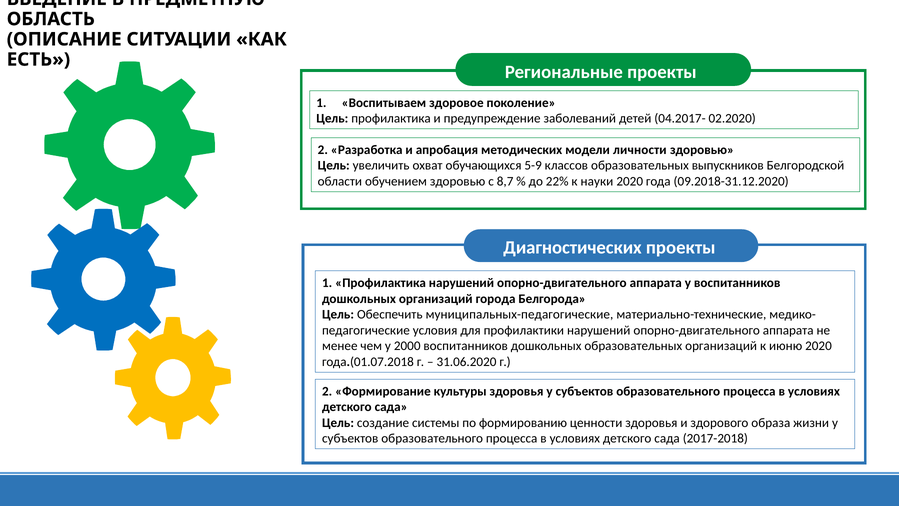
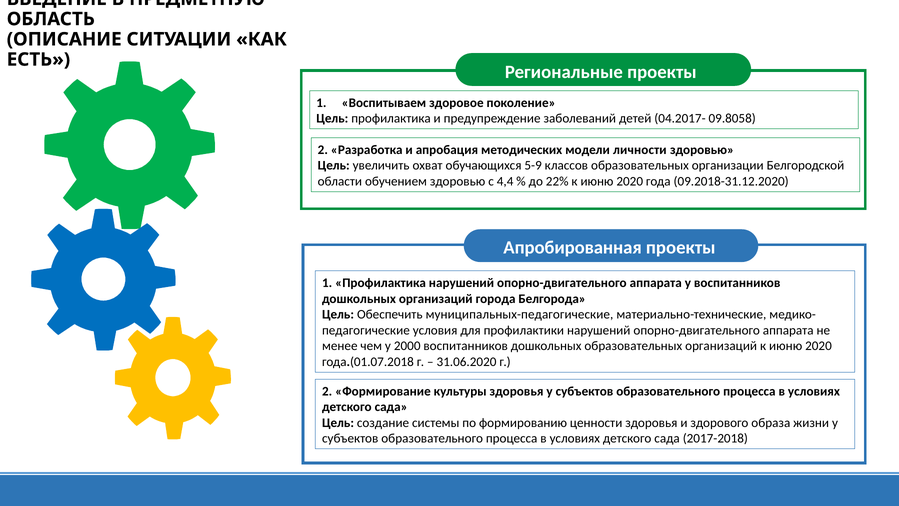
02.2020: 02.2020 -> 09.8058
выпускников: выпускников -> организации
8,7: 8,7 -> 4,4
22% к науки: науки -> июню
Диагностических: Диагностических -> Апробированная
